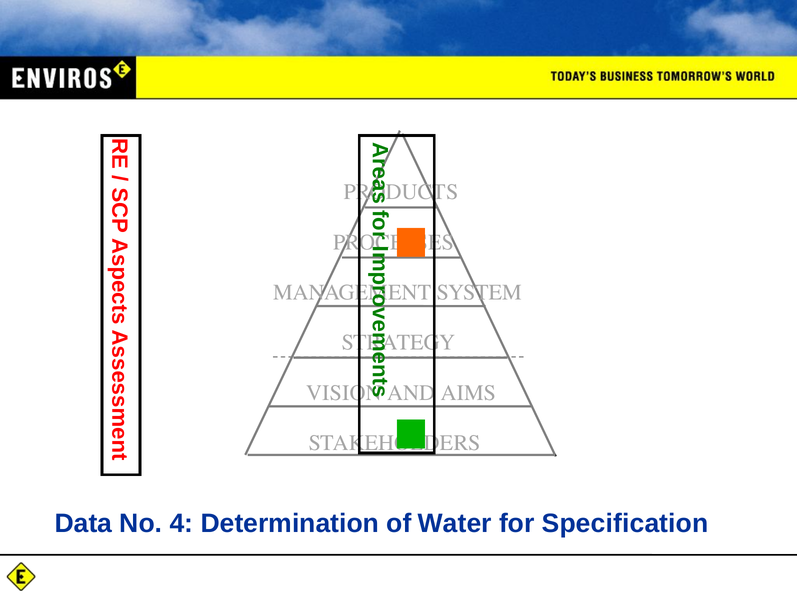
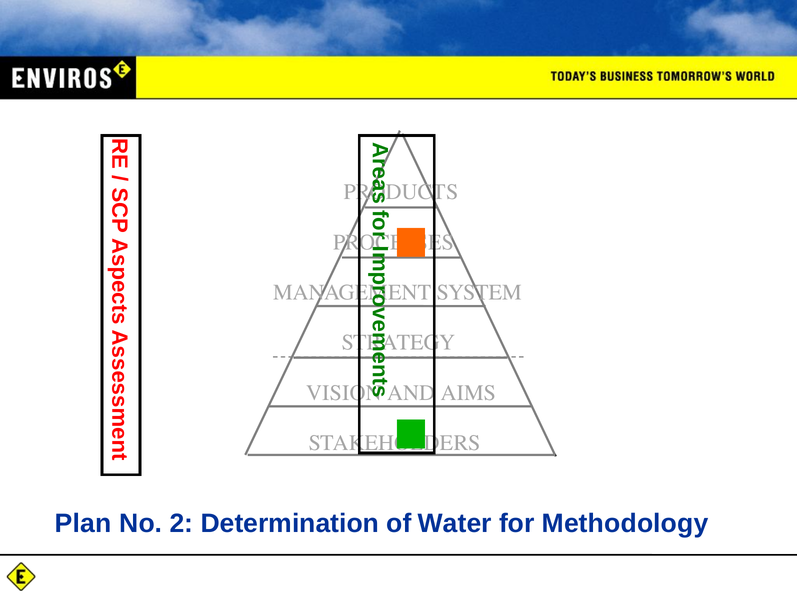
Data: Data -> Plan
4: 4 -> 2
Specification: Specification -> Methodology
